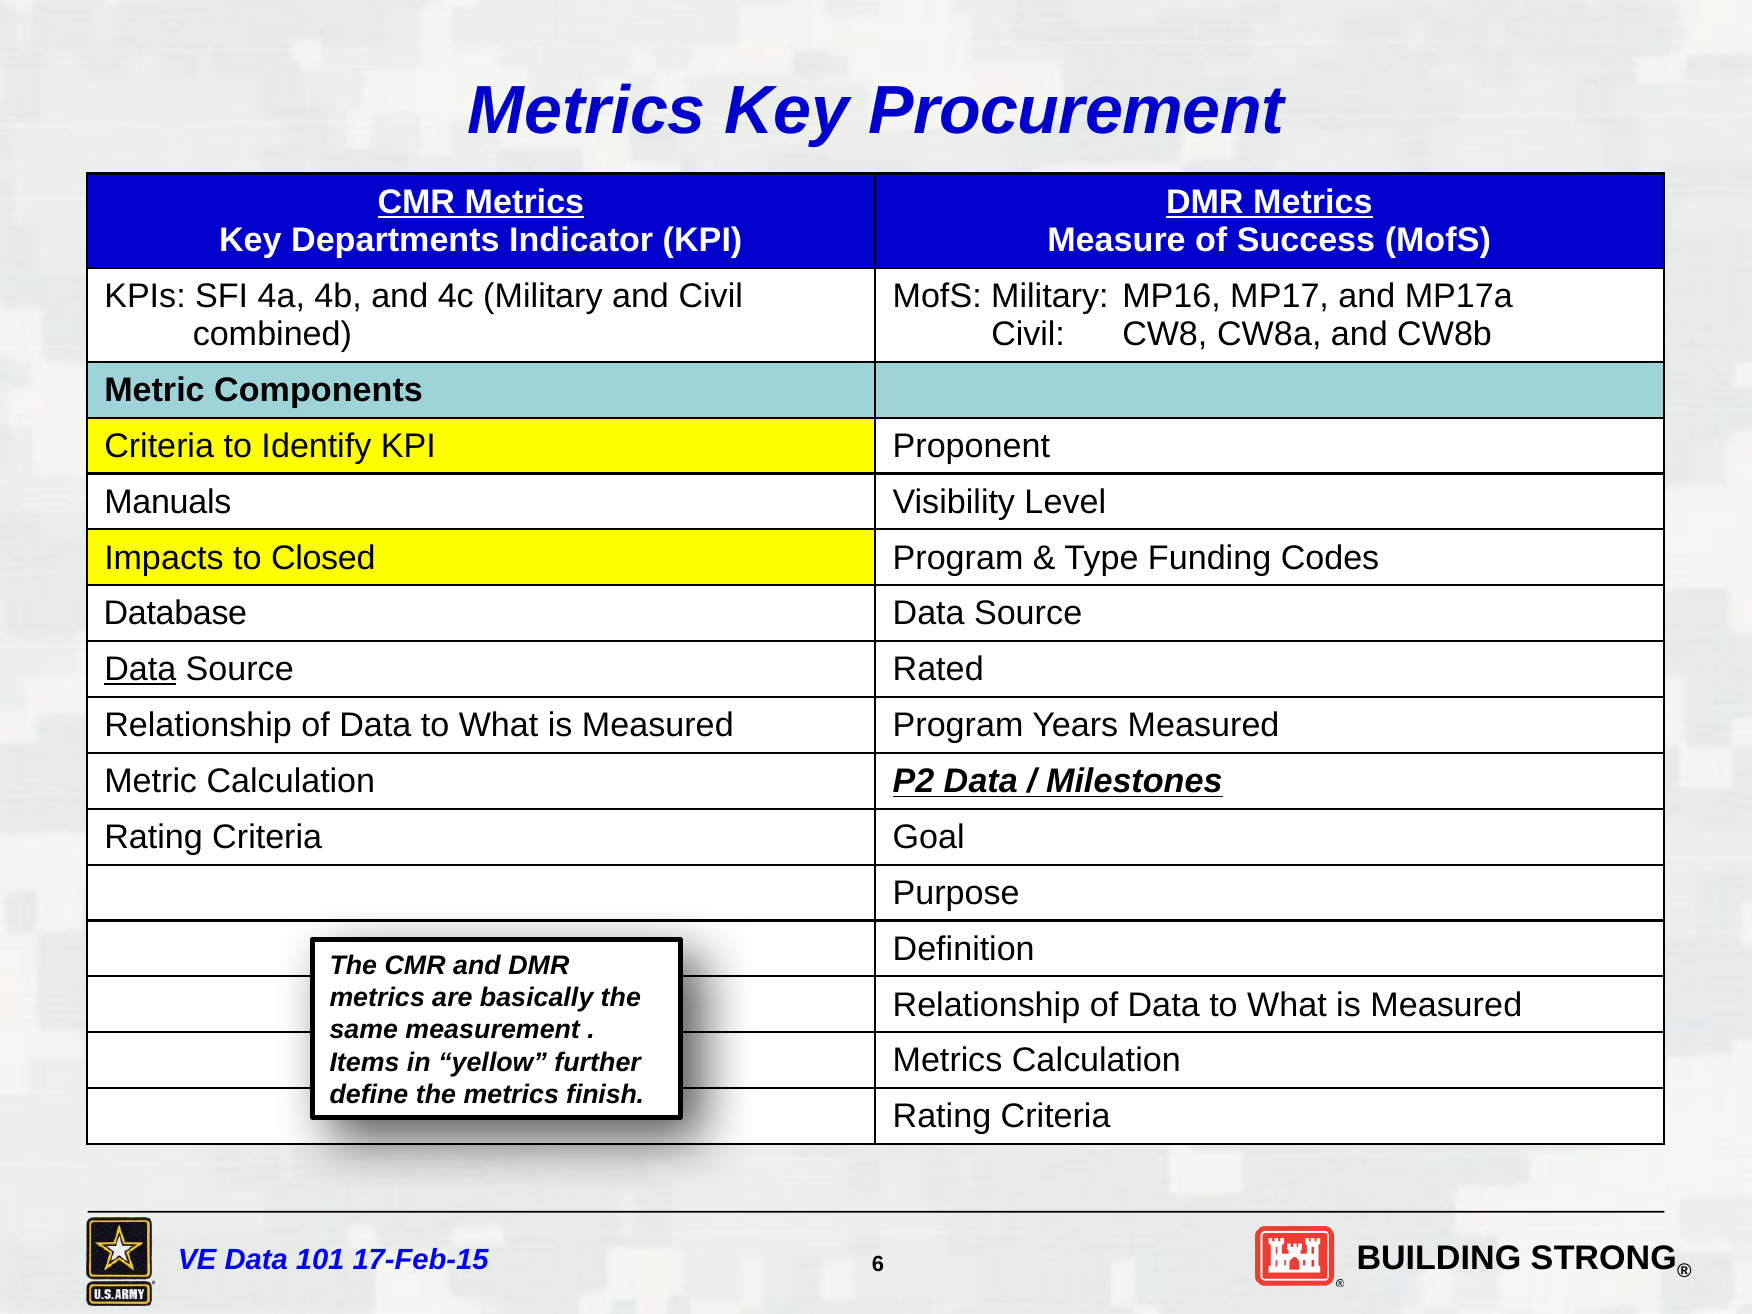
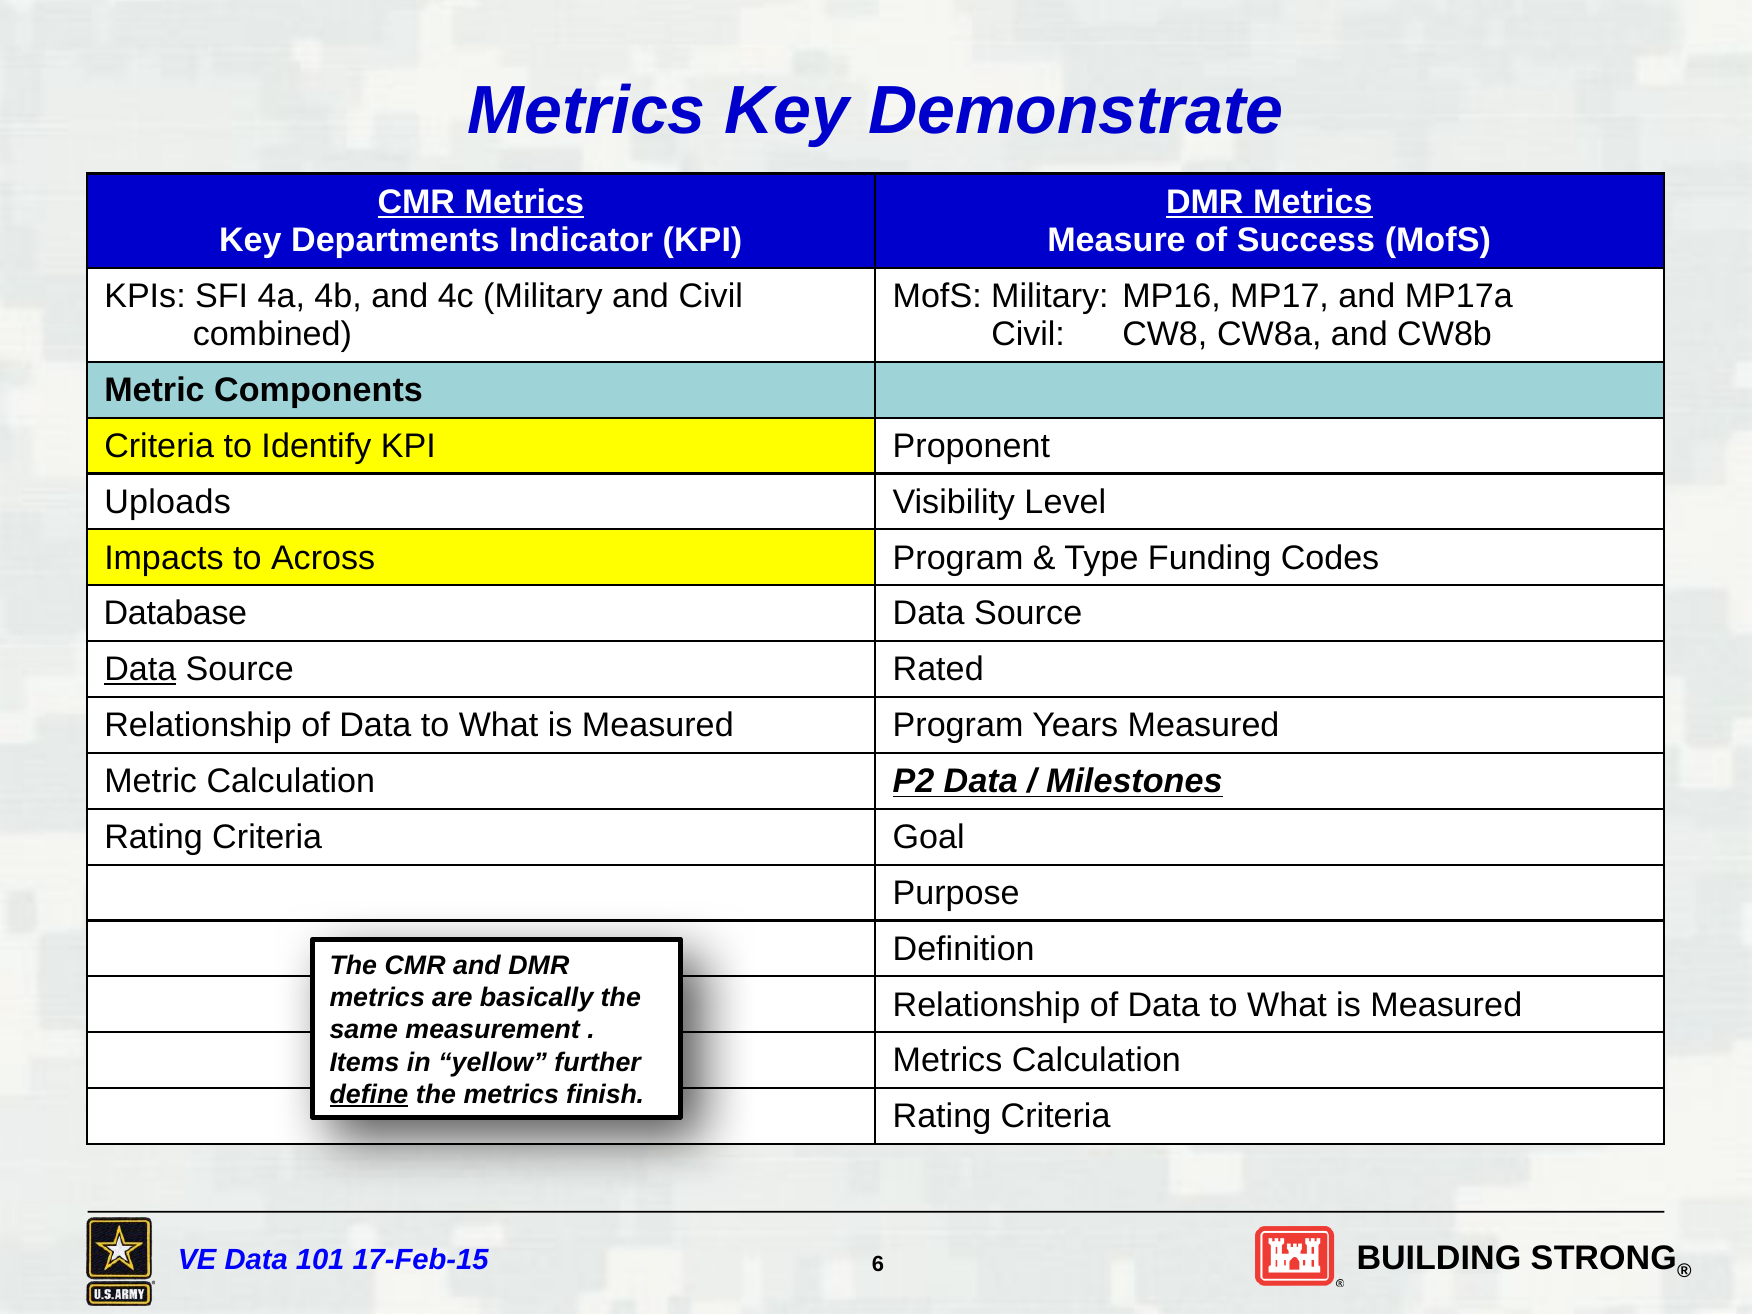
Procurement: Procurement -> Demonstrate
Manuals: Manuals -> Uploads
Closed: Closed -> Across
define underline: none -> present
